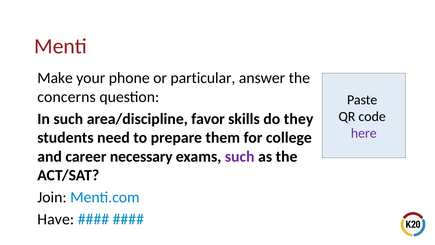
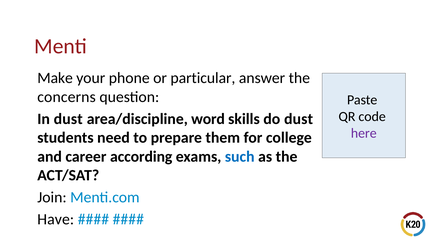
In such: such -> dust
favor: favor -> word
do they: they -> dust
necessary: necessary -> according
such at (240, 156) colour: purple -> blue
